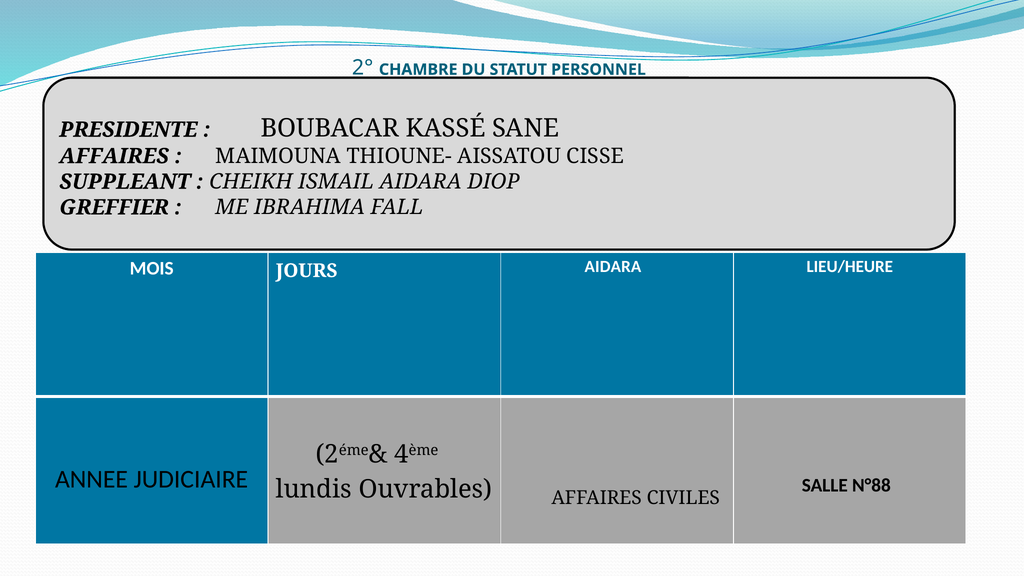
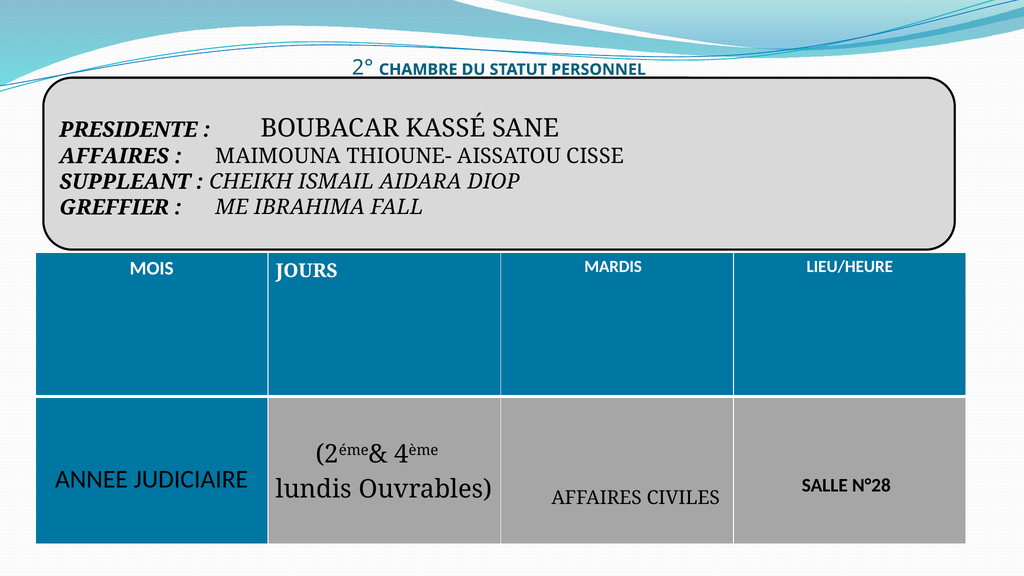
JOURS AIDARA: AIDARA -> MARDIS
N°88: N°88 -> N°28
